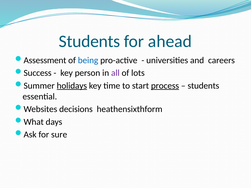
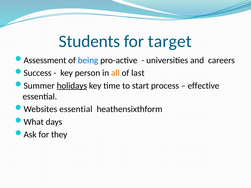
ahead: ahead -> target
all colour: purple -> orange
lots: lots -> last
process underline: present -> none
students at (203, 86): students -> effective
Websites decisions: decisions -> essential
sure: sure -> they
